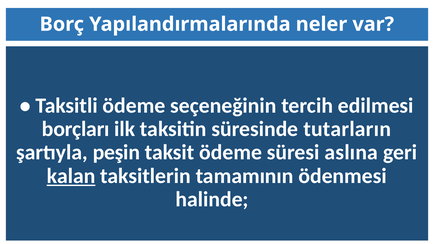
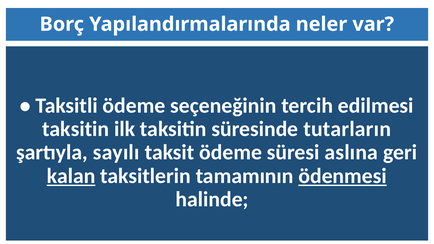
borçları at (76, 129): borçları -> taksitin
peşin: peşin -> sayılı
ödenmesi underline: none -> present
